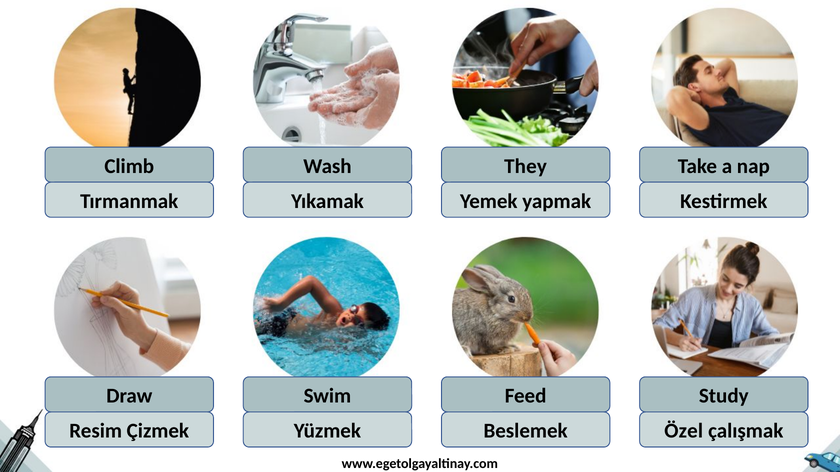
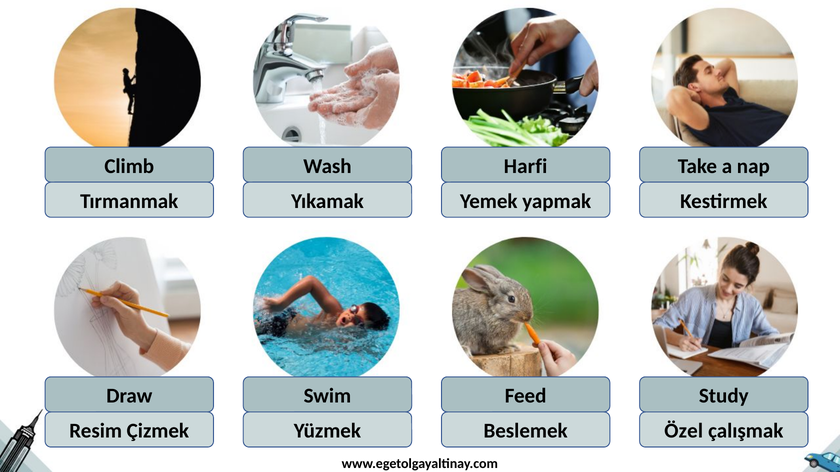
They: They -> Harfi
